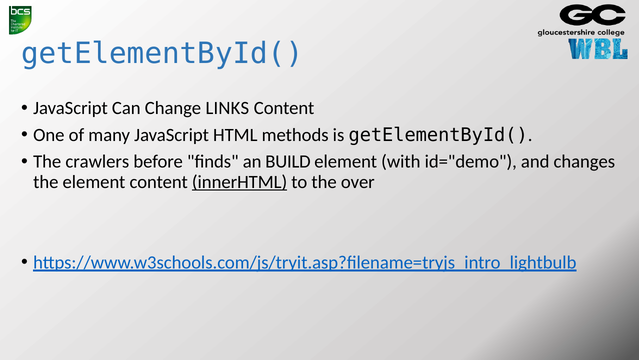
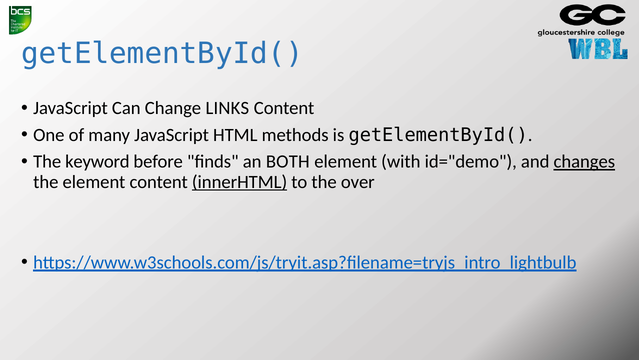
crawlers: crawlers -> keyword
BUILD: BUILD -> BOTH
changes underline: none -> present
